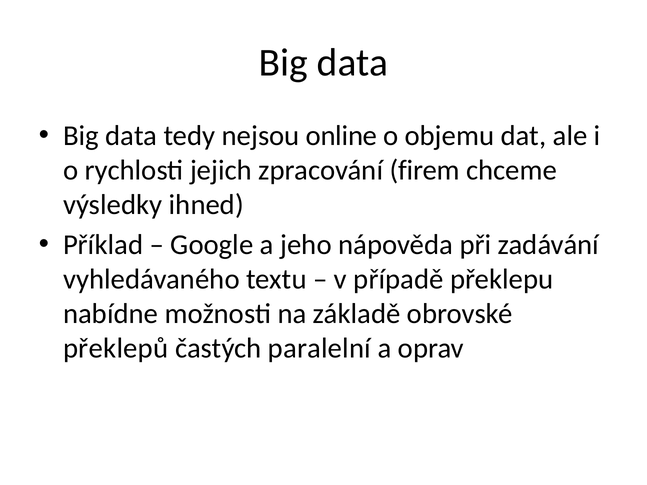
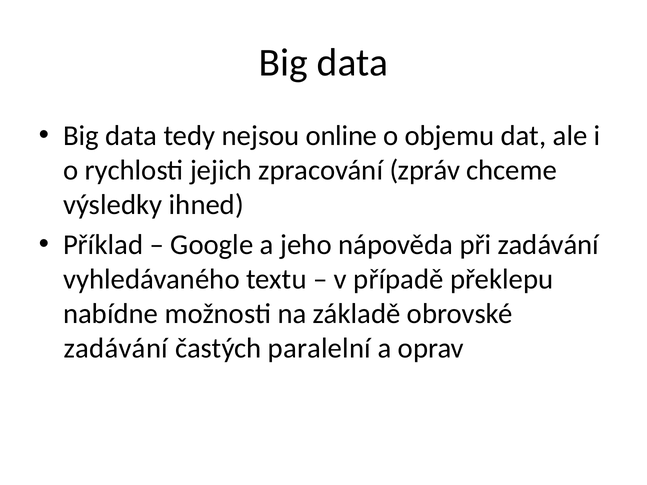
firem: firem -> zpráv
překlepů at (116, 349): překlepů -> zadávání
